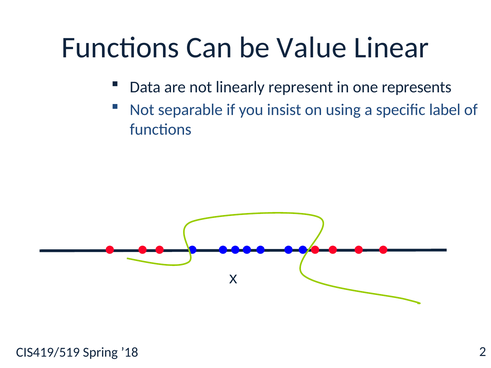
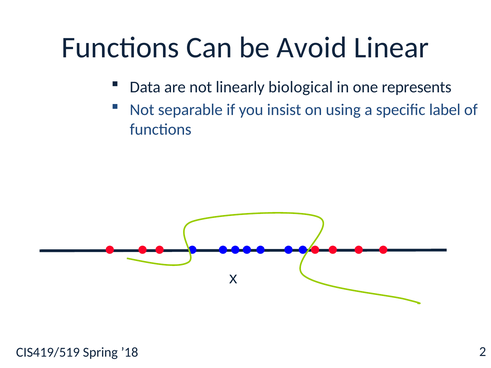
Value: Value -> Avoid
represent: represent -> biological
